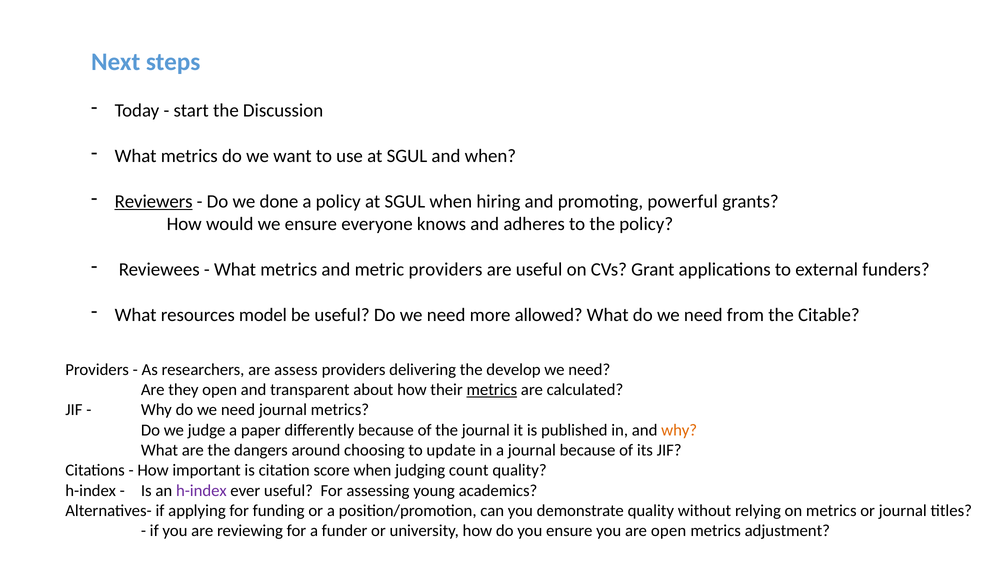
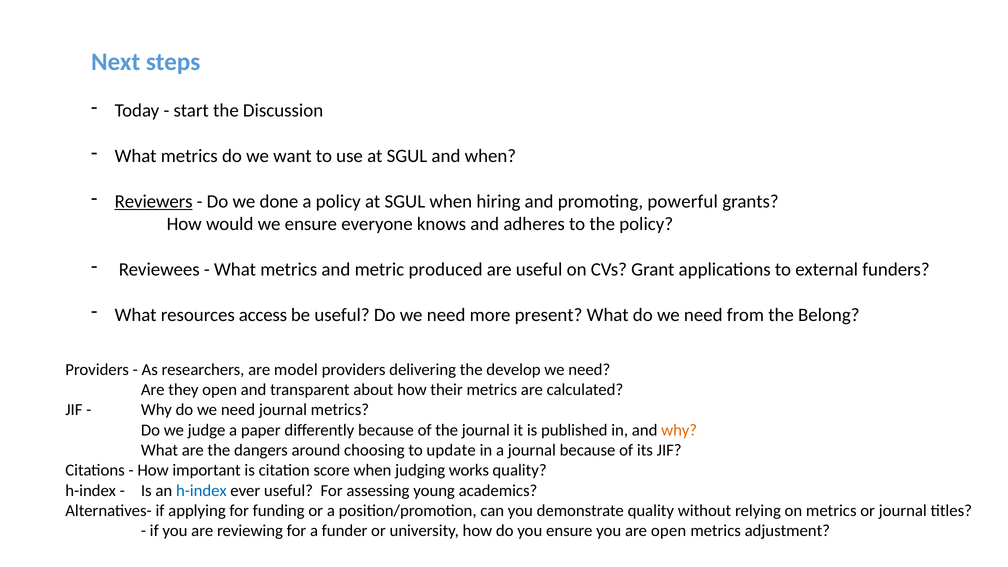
metric providers: providers -> produced
model: model -> access
allowed: allowed -> present
Citable: Citable -> Belong
assess: assess -> model
metrics at (492, 390) underline: present -> none
count: count -> works
h-index at (201, 491) colour: purple -> blue
